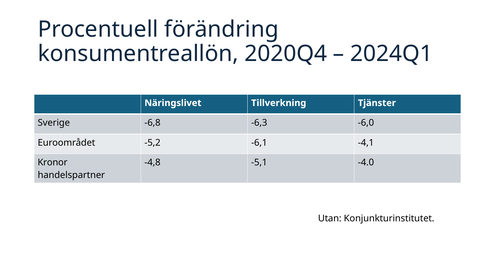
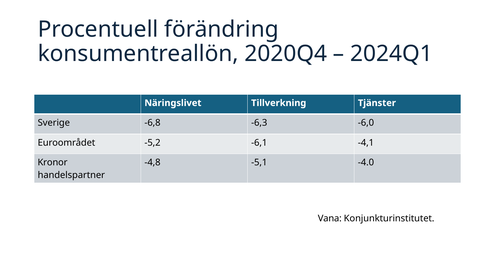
Utan: Utan -> Vana
